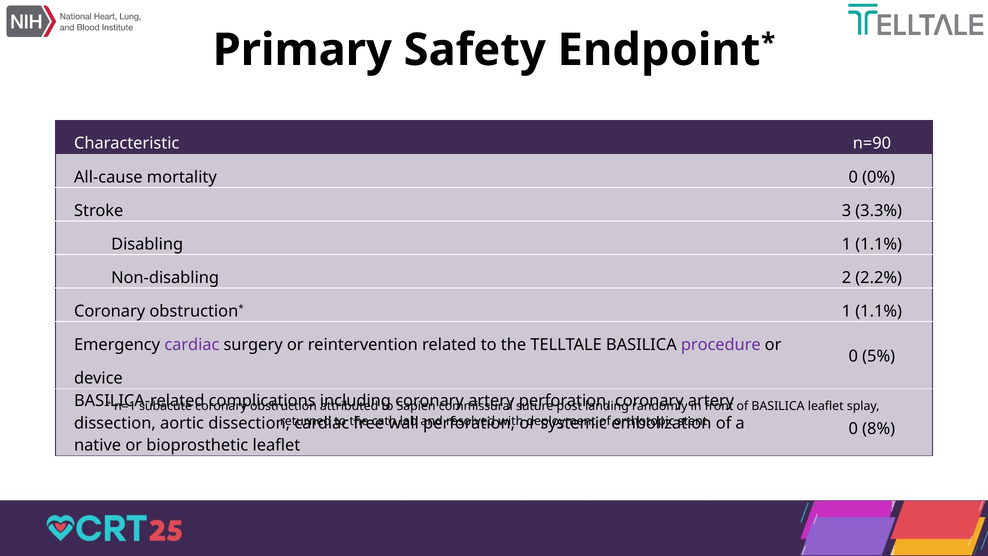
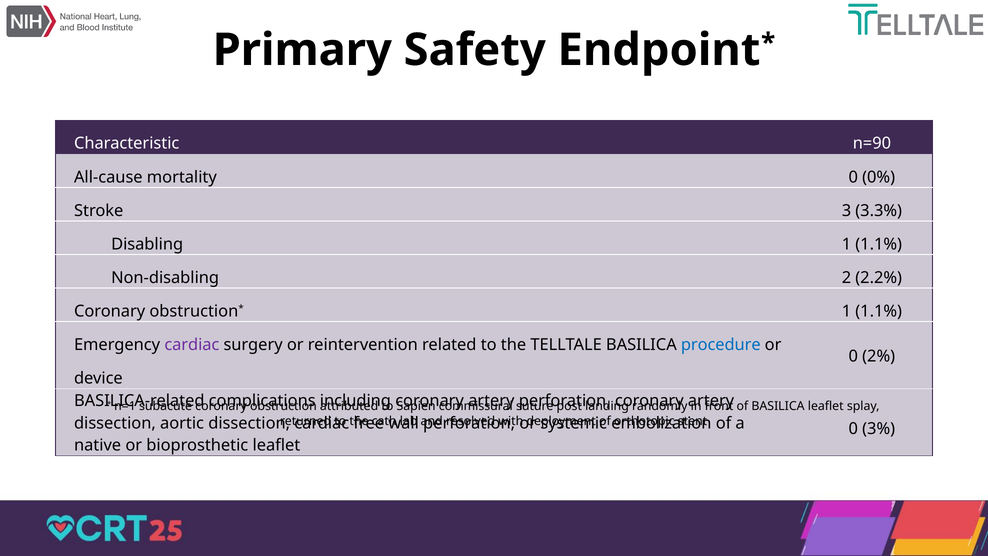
procedure colour: purple -> blue
5%: 5% -> 2%
8%: 8% -> 3%
